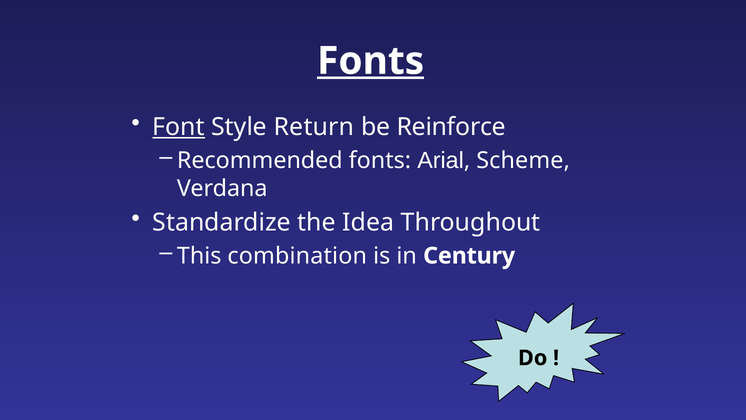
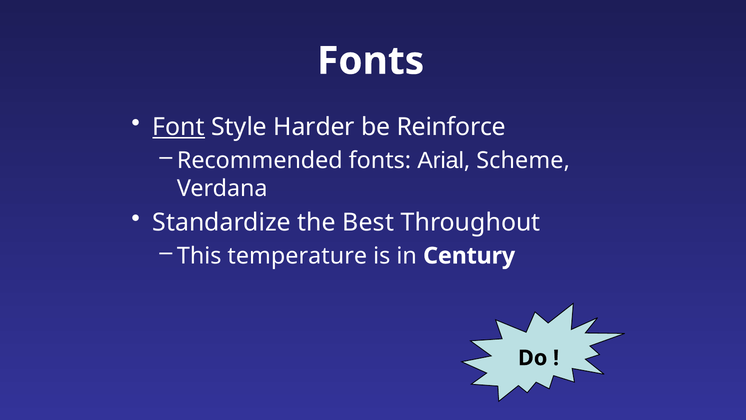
Fonts at (371, 61) underline: present -> none
Return: Return -> Harder
Idea: Idea -> Best
combination: combination -> temperature
